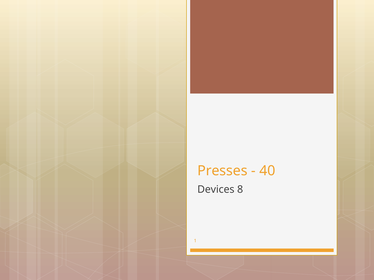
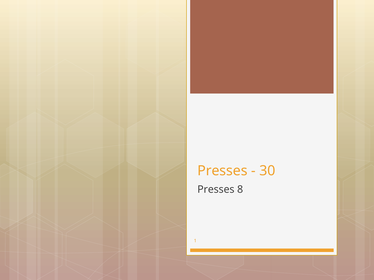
40: 40 -> 30
Devices at (216, 190): Devices -> Presses
